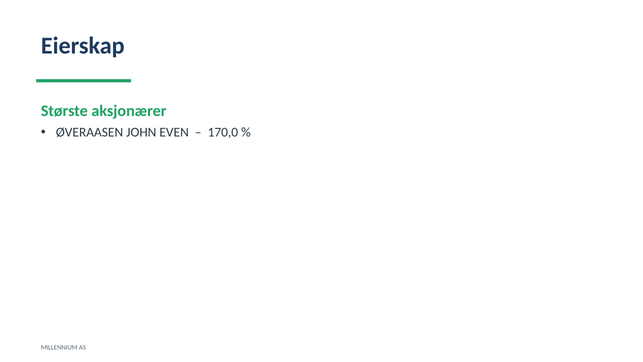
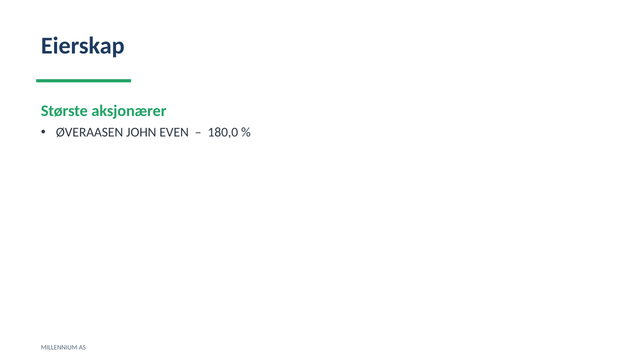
170,0: 170,0 -> 180,0
